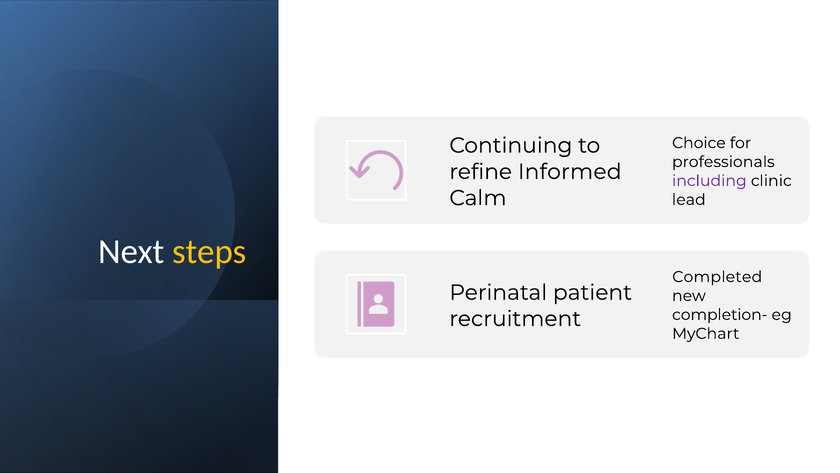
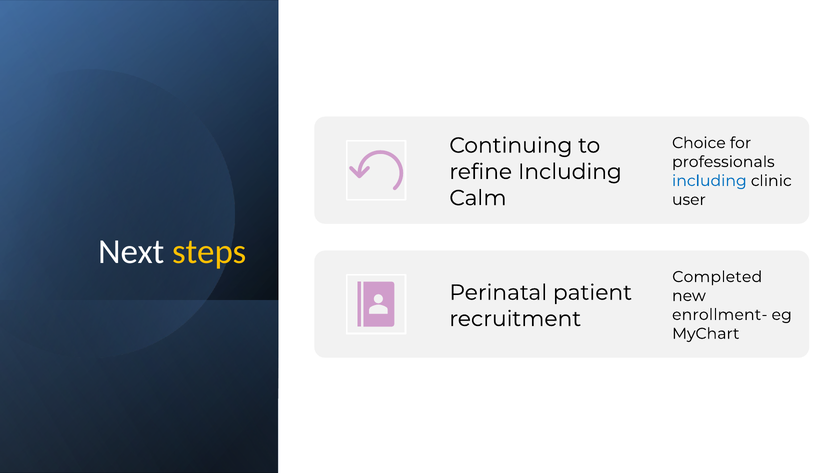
refine Informed: Informed -> Including
including at (709, 181) colour: purple -> blue
lead: lead -> user
completion-: completion- -> enrollment-
